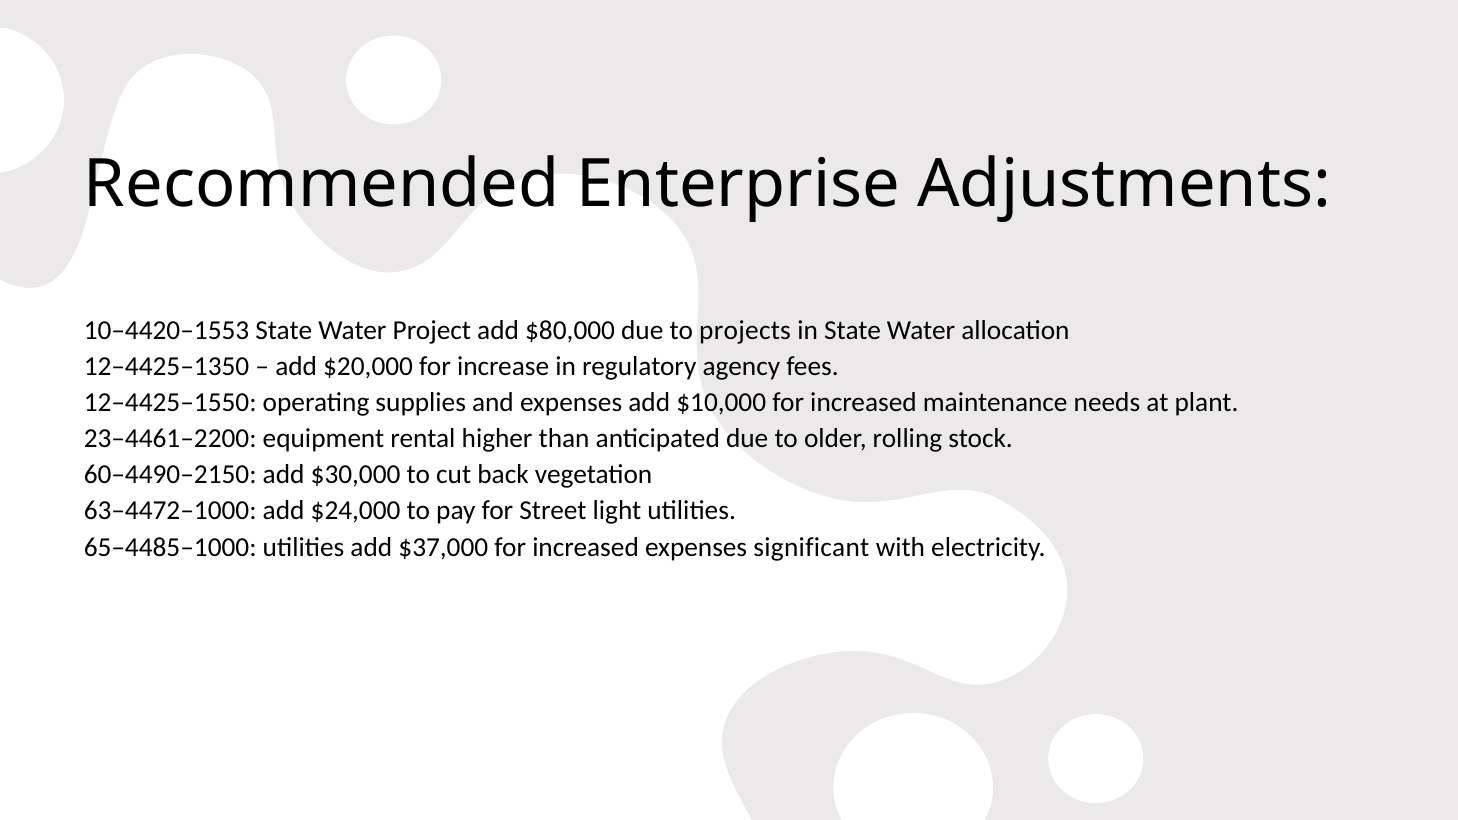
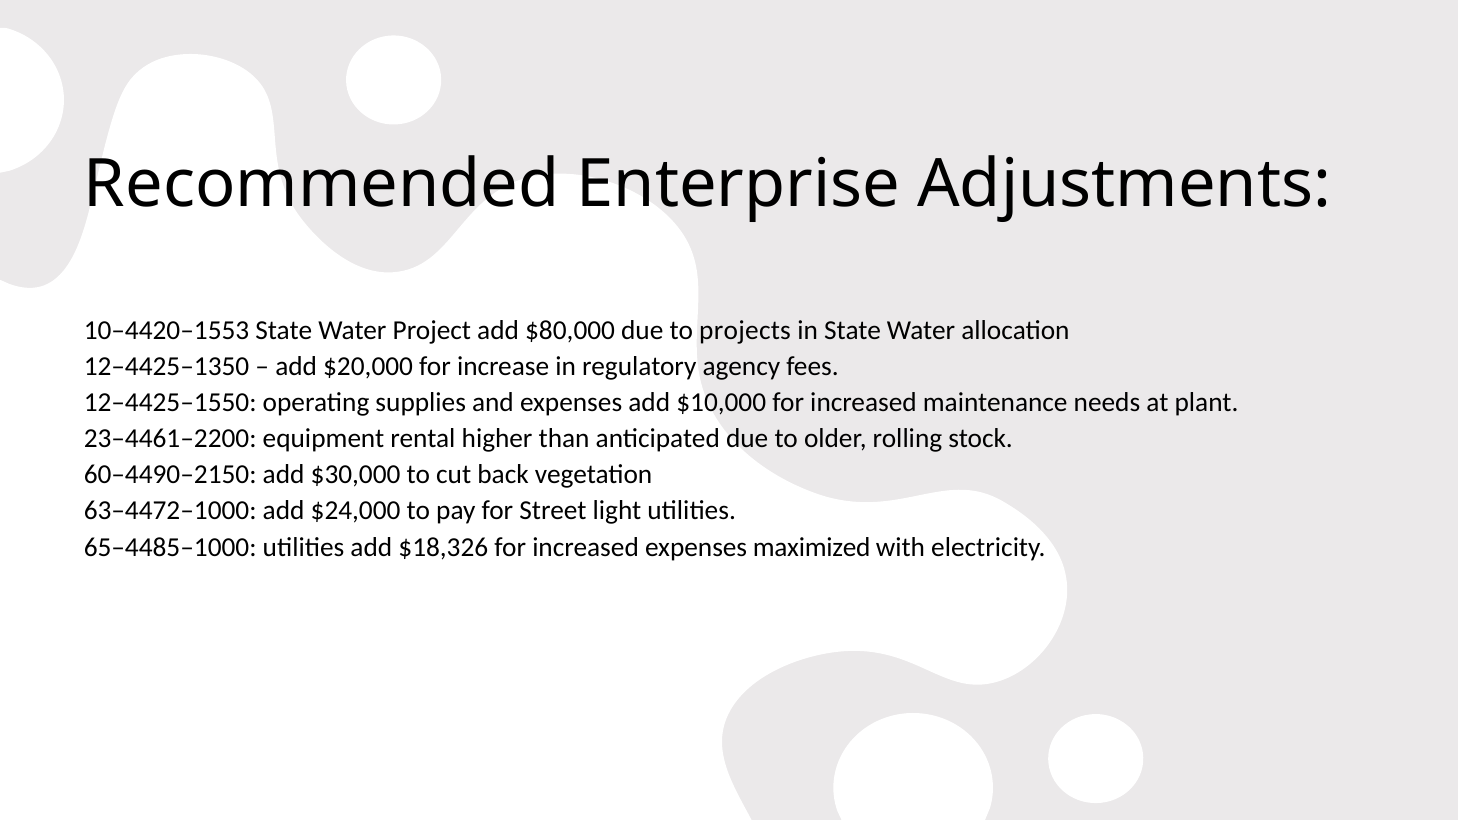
$37,000: $37,000 -> $18,326
significant: significant -> maximized
